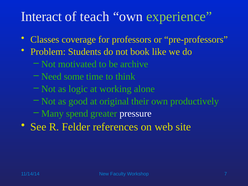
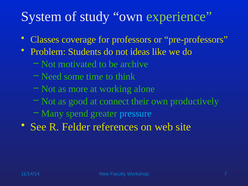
Interact: Interact -> System
teach: teach -> study
book: book -> ideas
logic: logic -> more
original: original -> connect
pressure colour: white -> light blue
